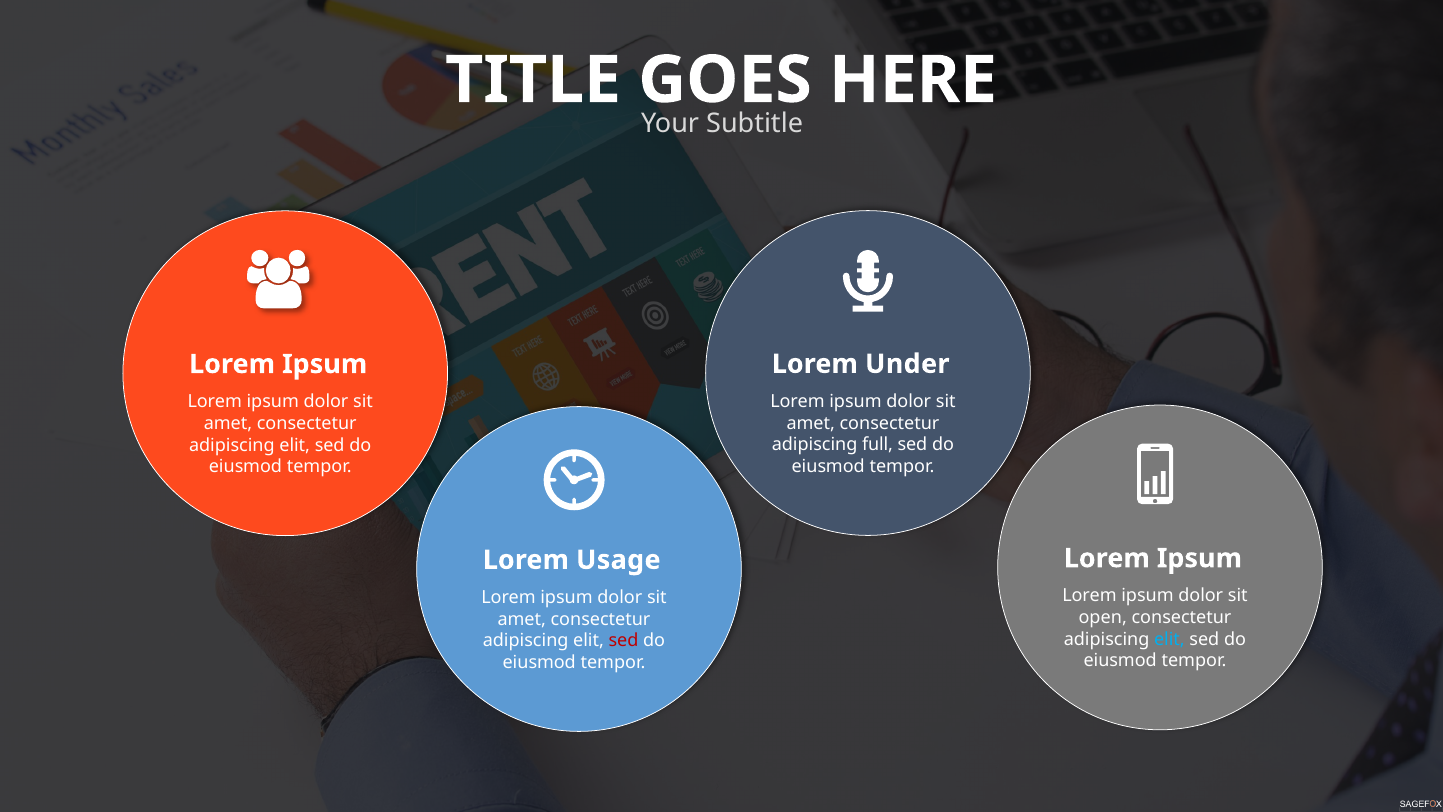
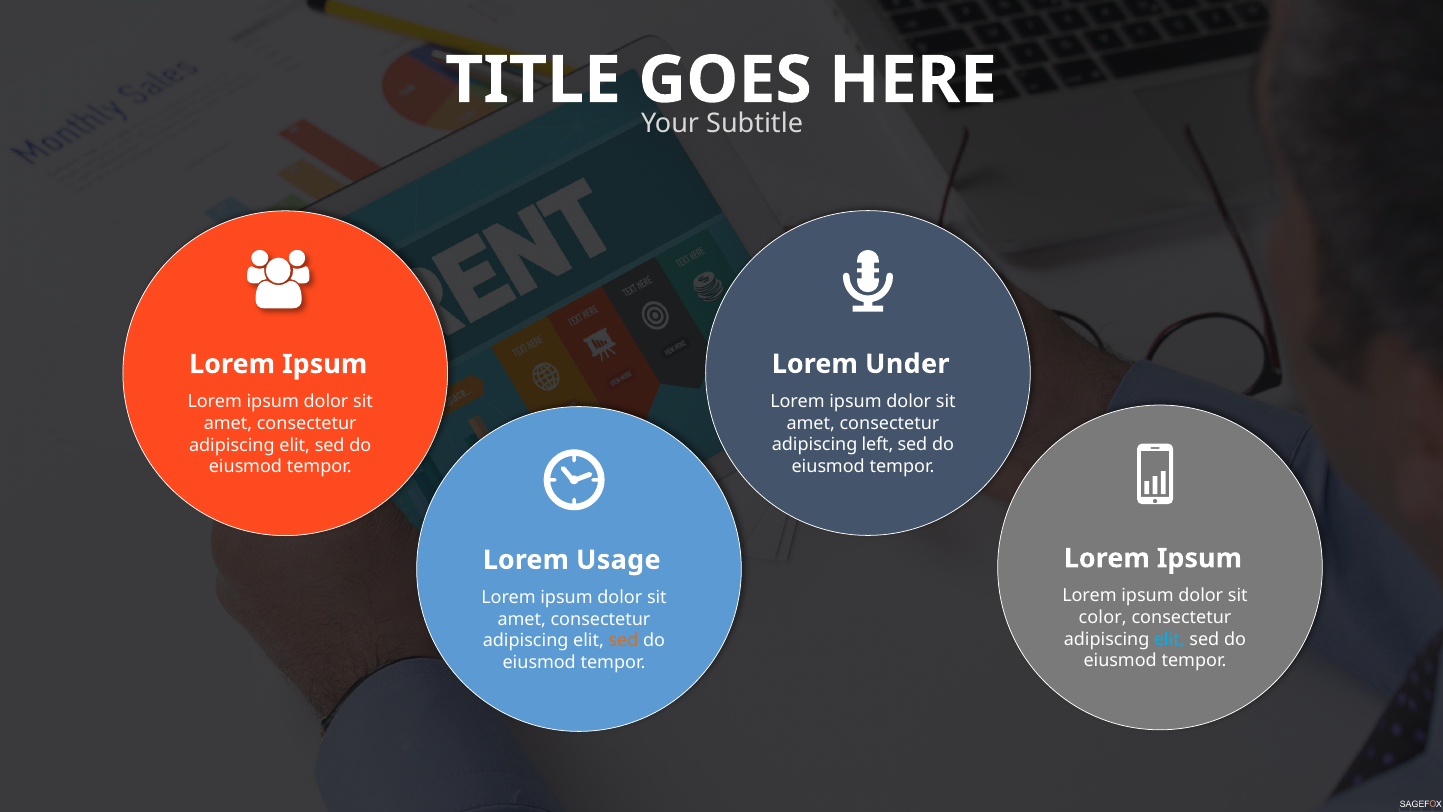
full: full -> left
open: open -> color
sed at (623, 641) colour: red -> orange
